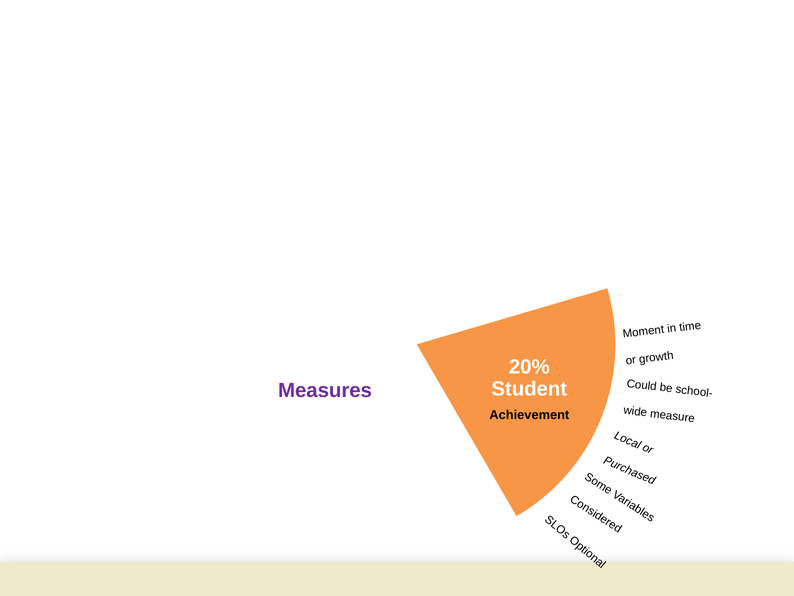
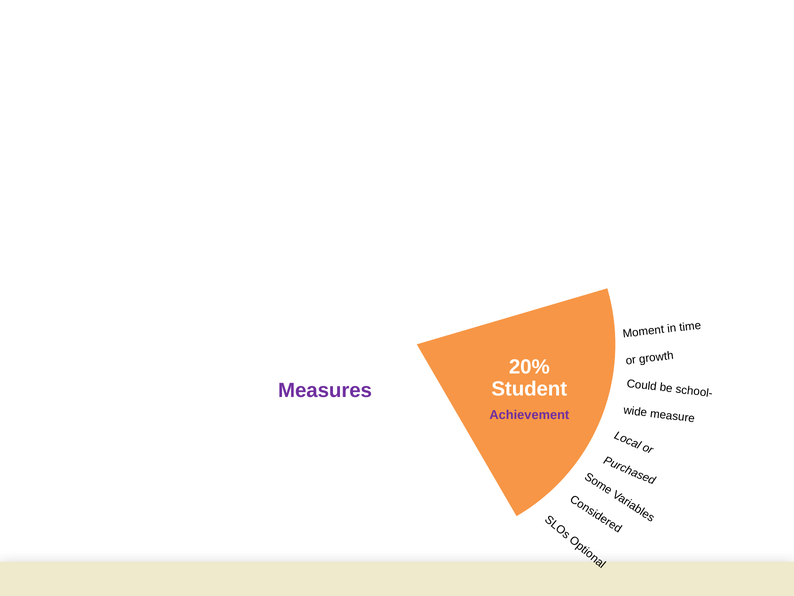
Achievement colour: black -> purple
